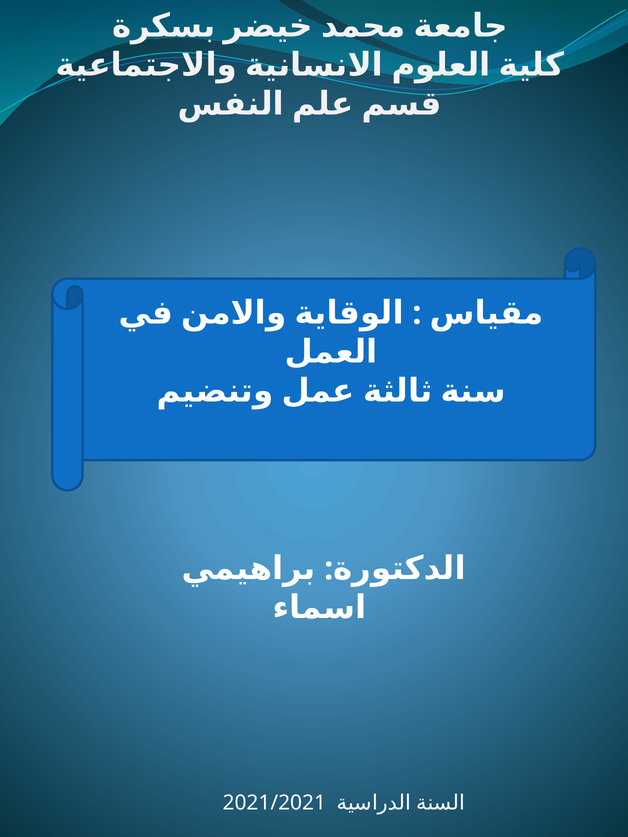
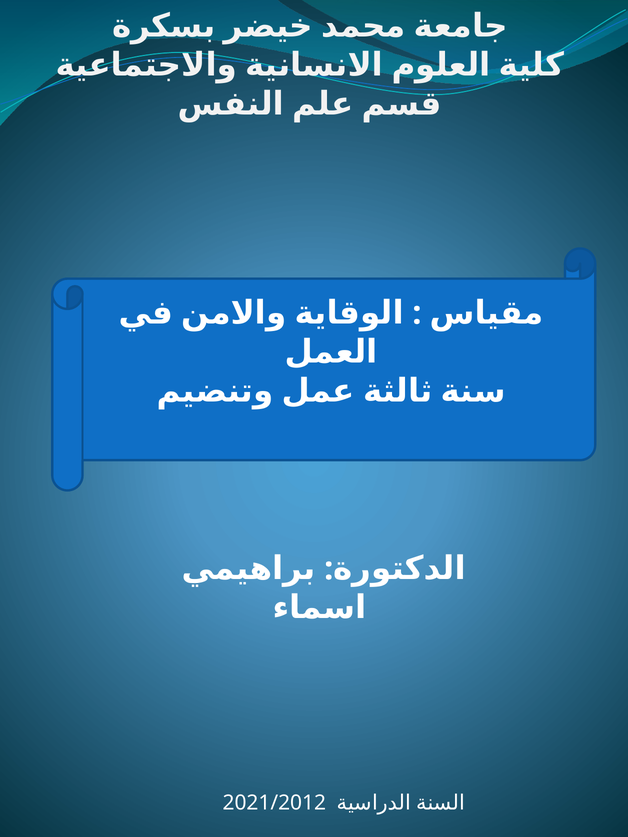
2021/2021: 2021/2021 -> 2021/2012
